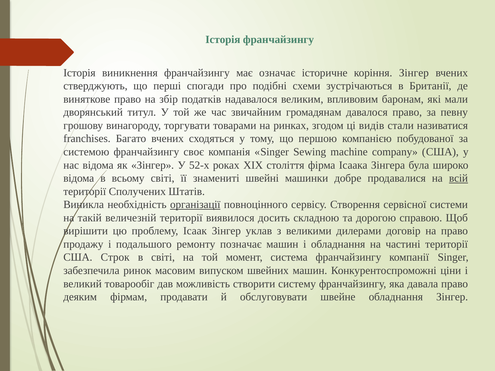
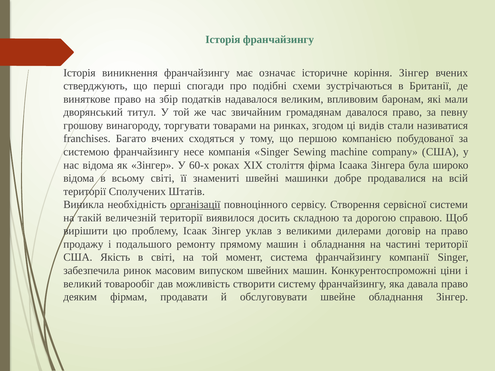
своє: своє -> несе
52-х: 52-х -> 60-х
всій underline: present -> none
позначає: позначає -> прямому
Строк: Строк -> Якість
